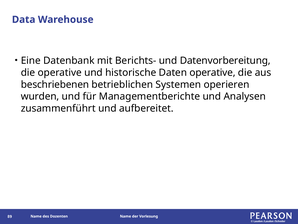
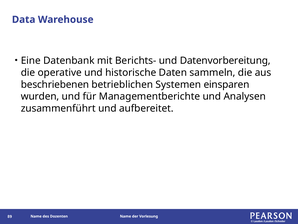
Daten operative: operative -> sammeln
operieren: operieren -> einsparen
